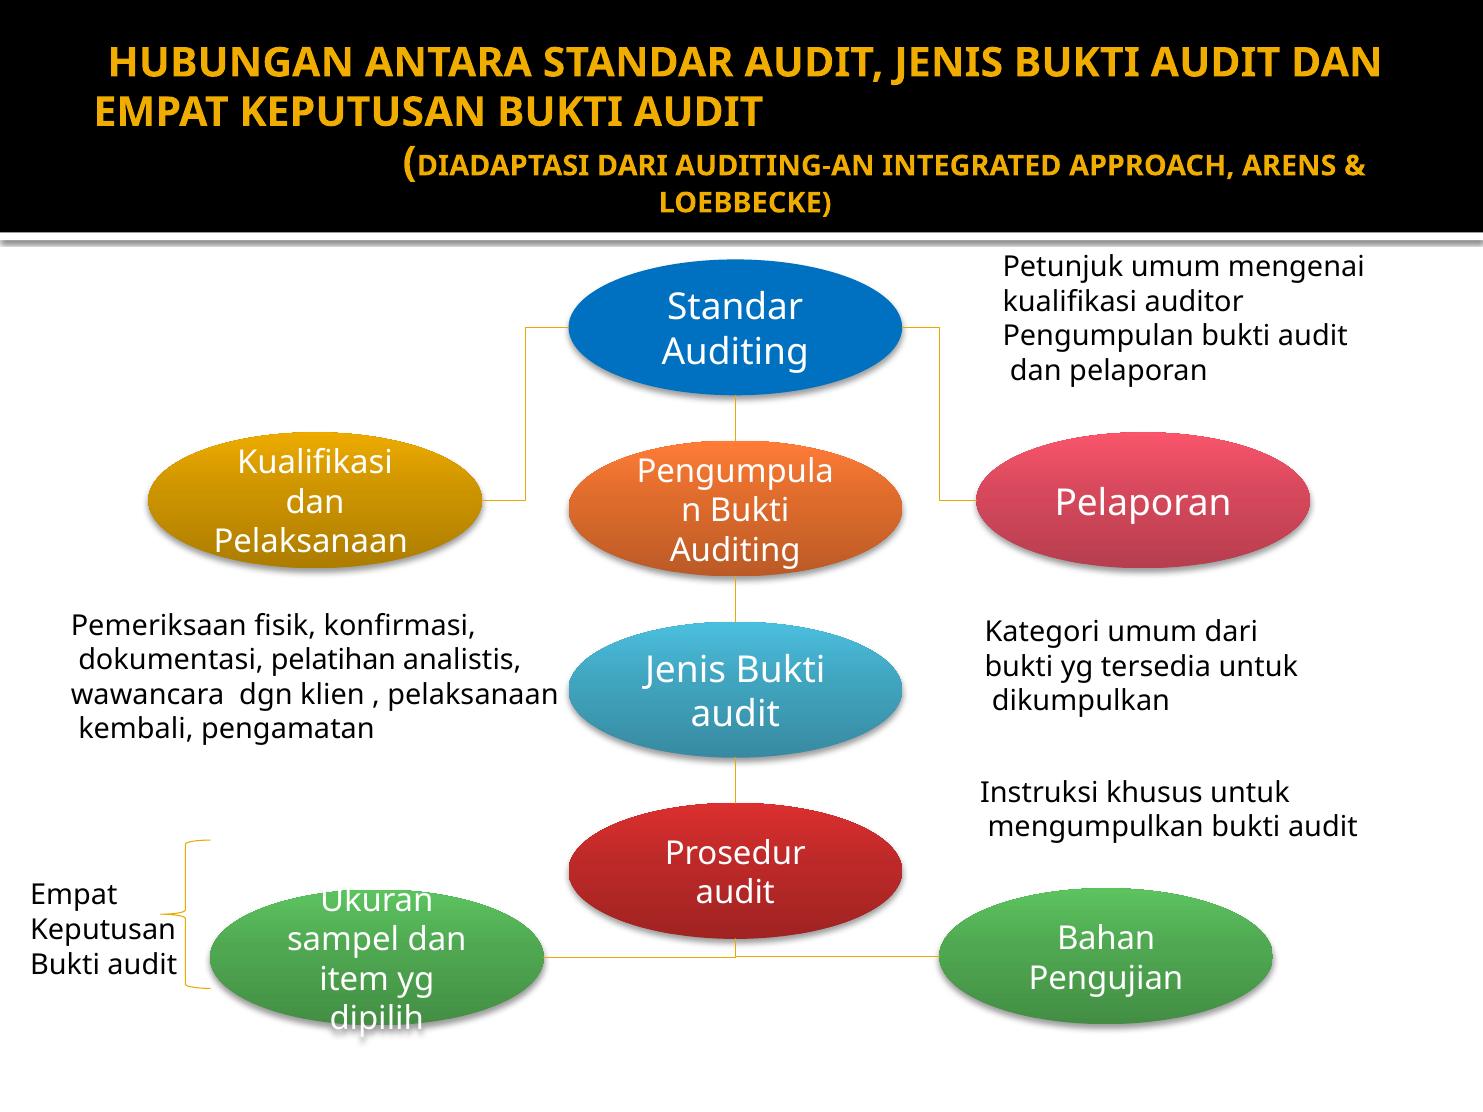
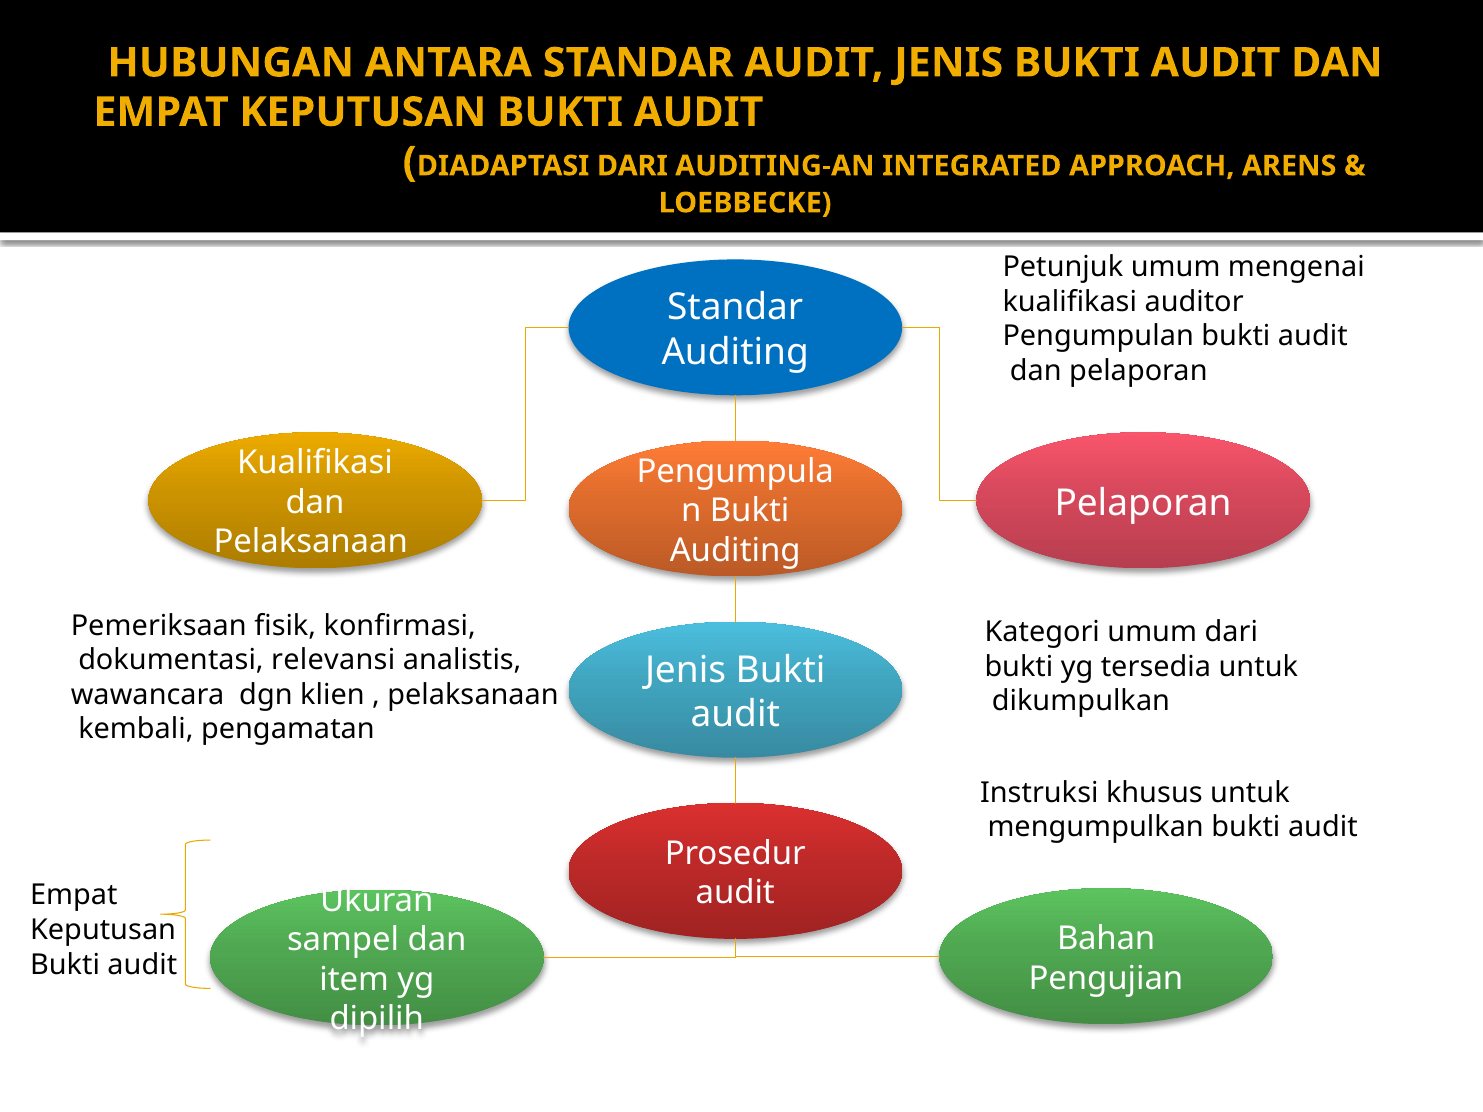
pelatihan: pelatihan -> relevansi
